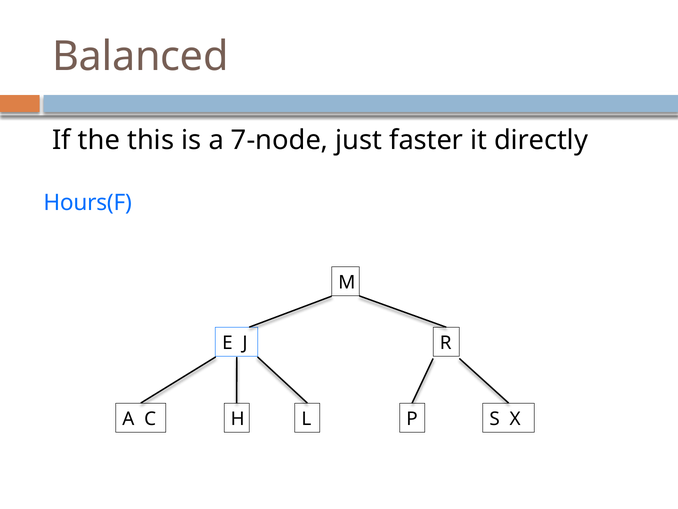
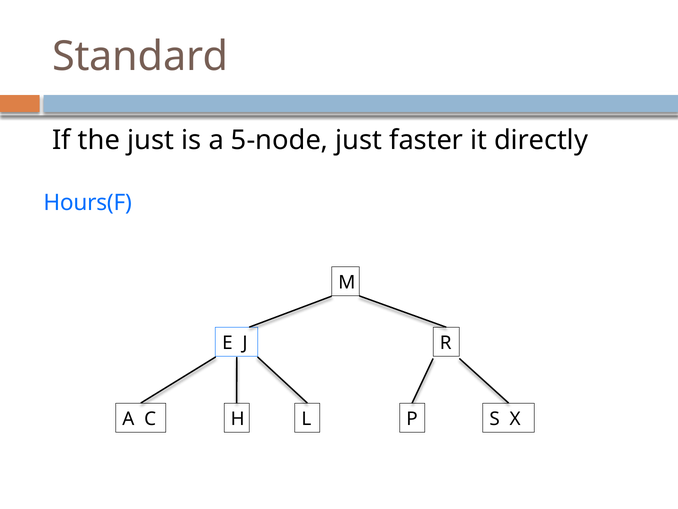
Balanced: Balanced -> Standard
the this: this -> just
7-node: 7-node -> 5-node
